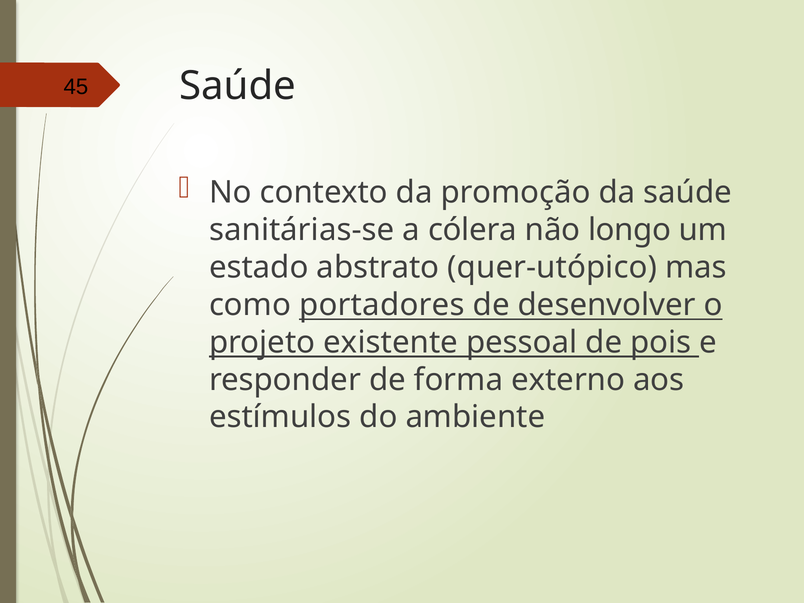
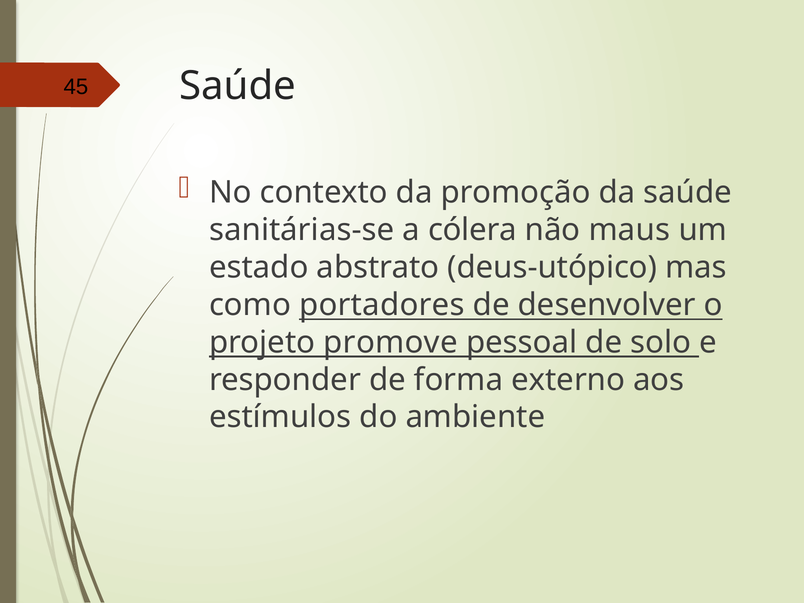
longo: longo -> maus
quer-utópico: quer-utópico -> deus-utópico
existente: existente -> promove
pois: pois -> solo
